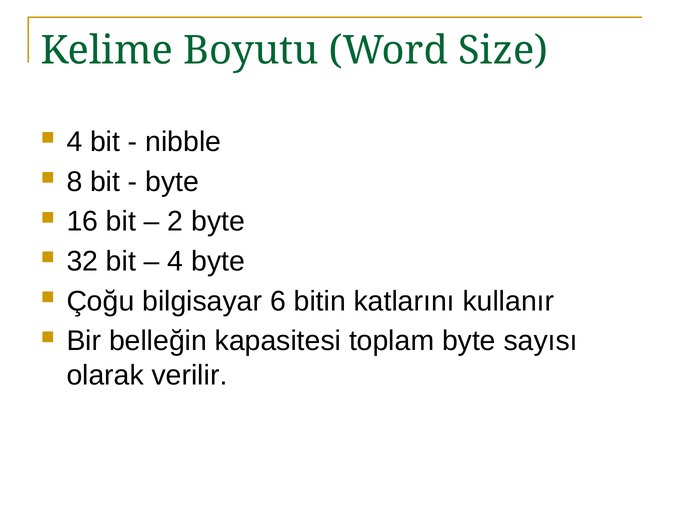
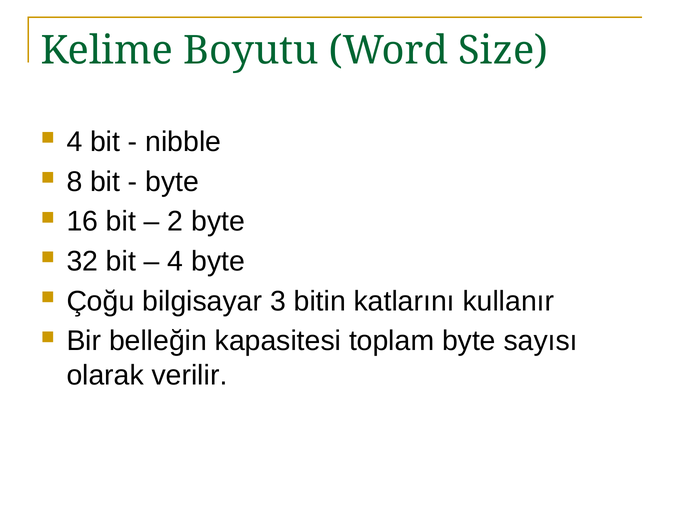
6: 6 -> 3
